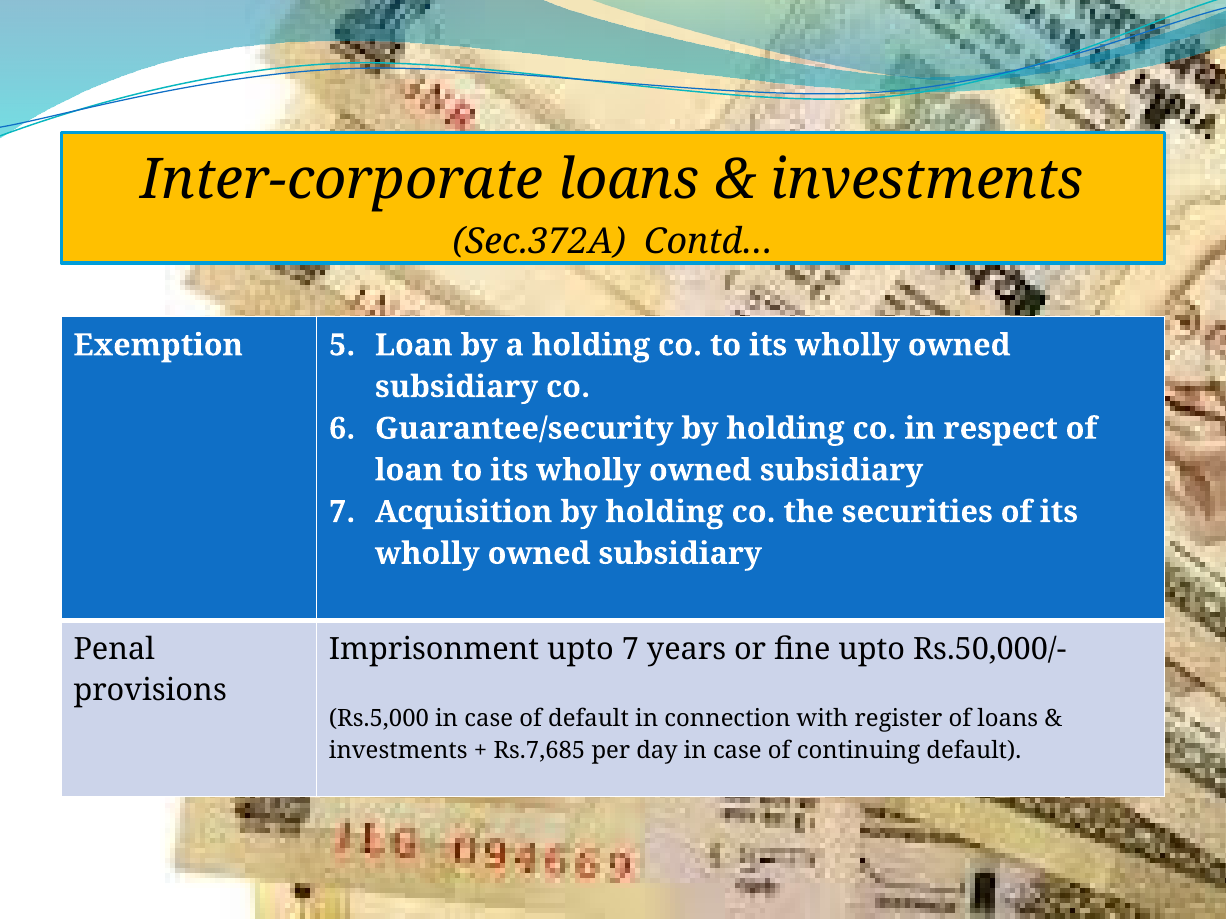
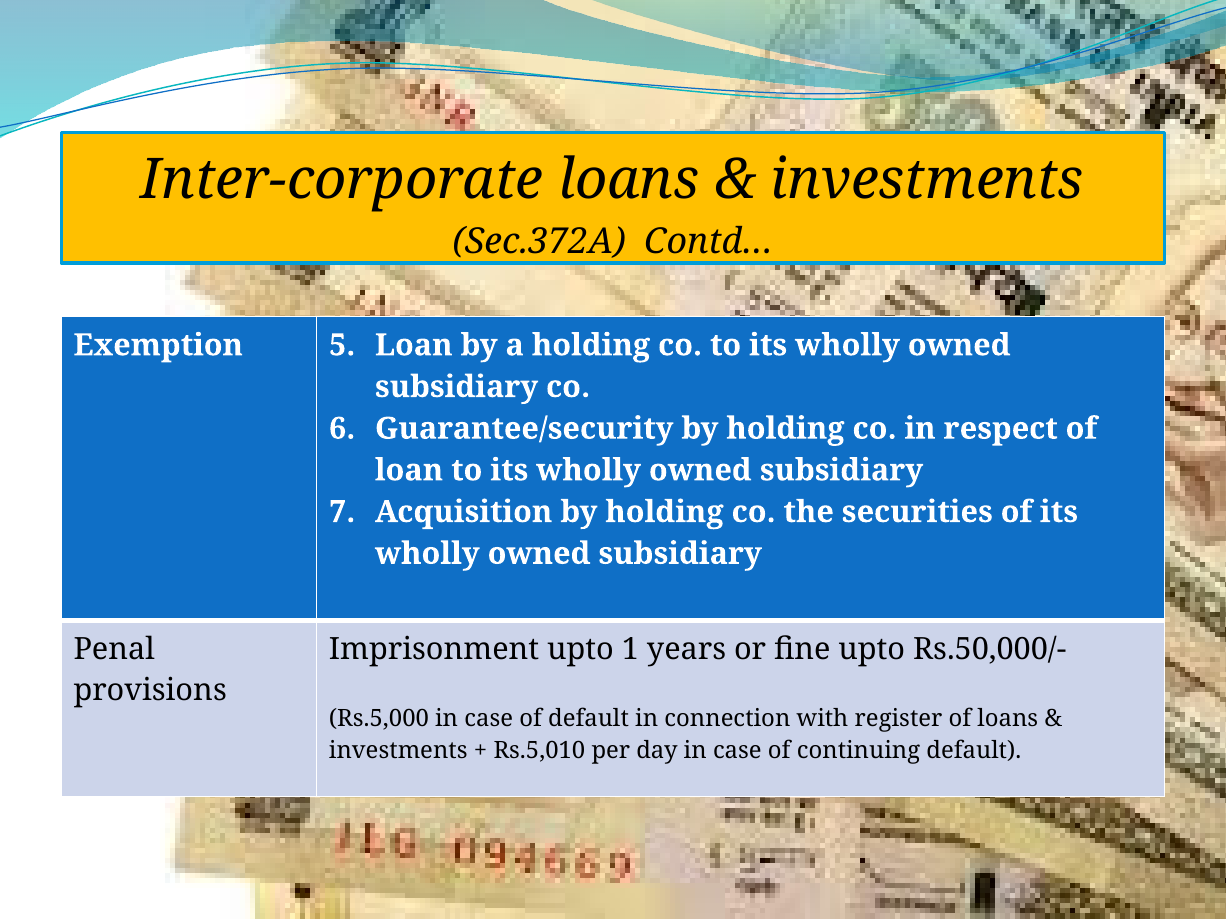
upto 7: 7 -> 1
Rs.7,685: Rs.7,685 -> Rs.5,010
